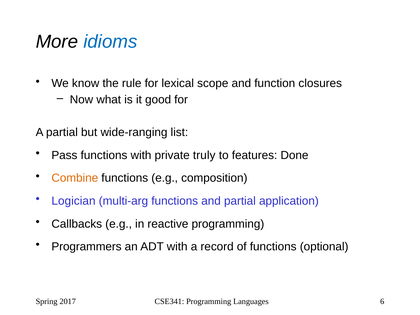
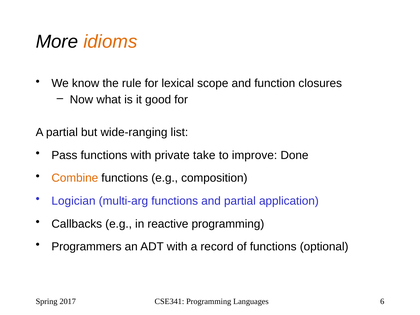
idioms colour: blue -> orange
truly: truly -> take
features: features -> improve
